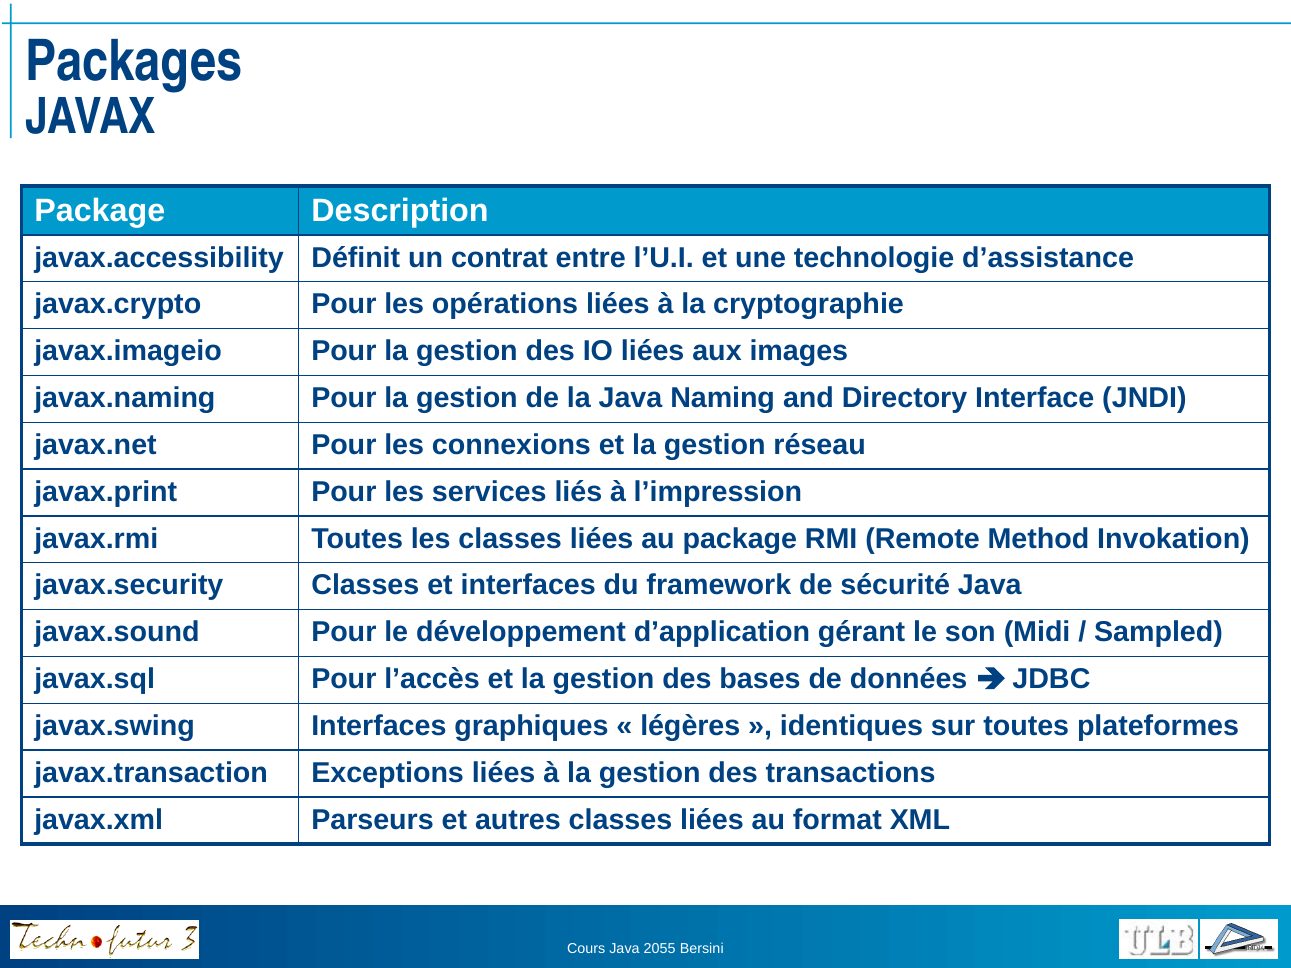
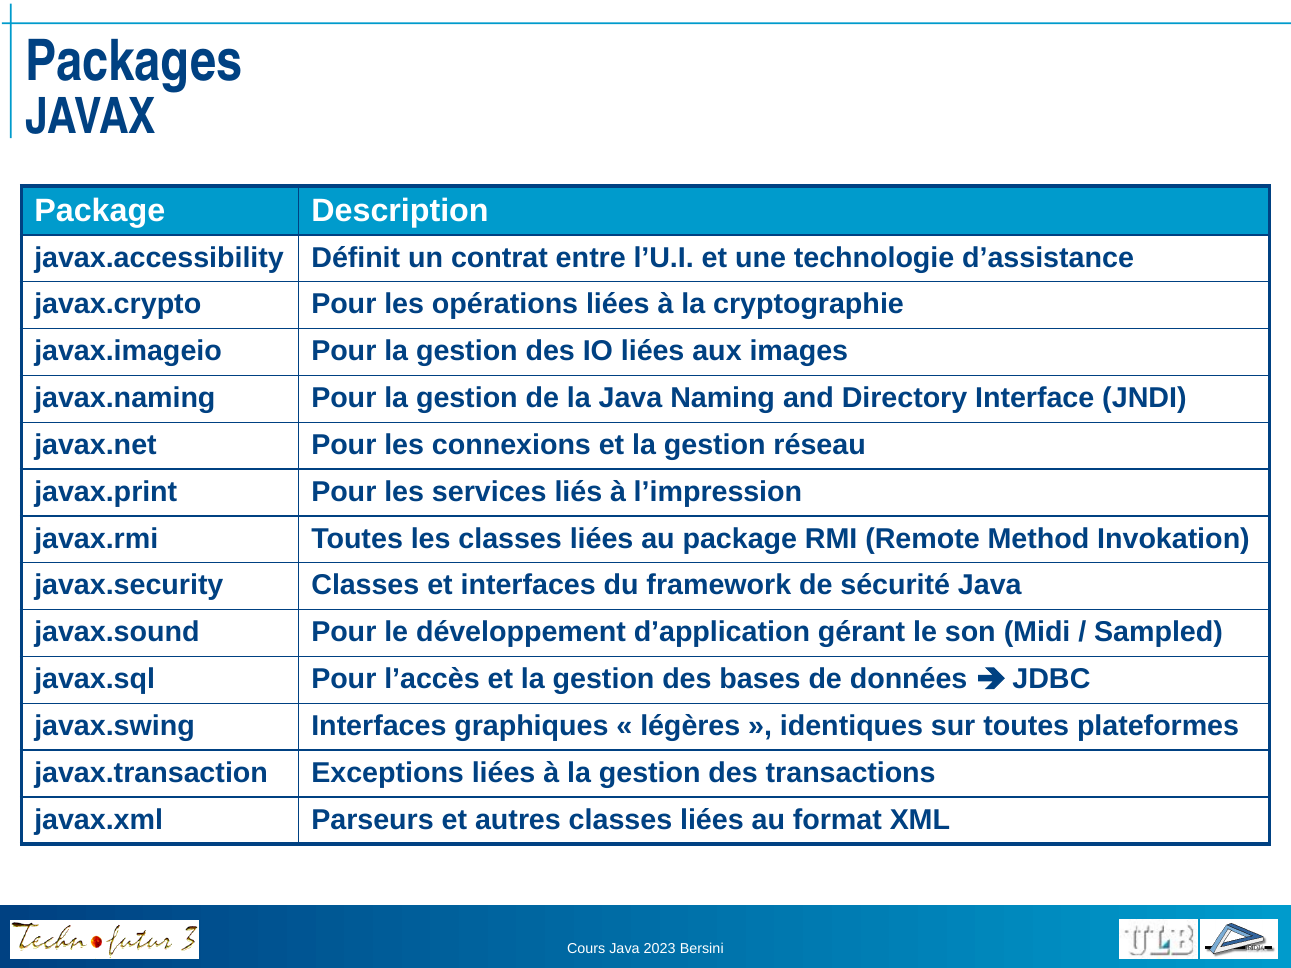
2055: 2055 -> 2023
